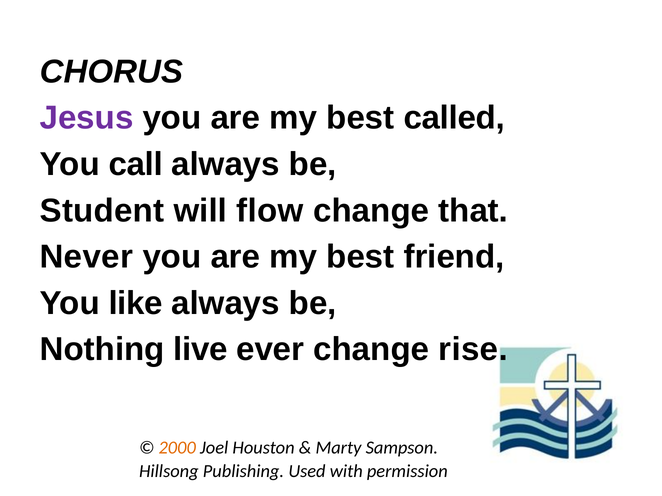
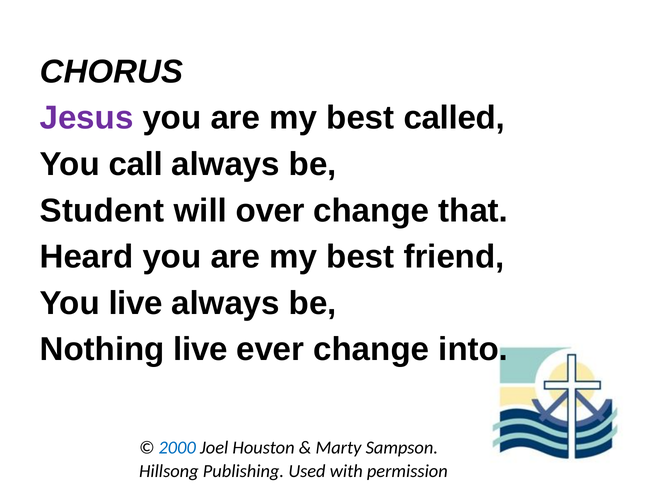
flow: flow -> over
Never: Never -> Heard
You like: like -> live
rise: rise -> into
2000 colour: orange -> blue
